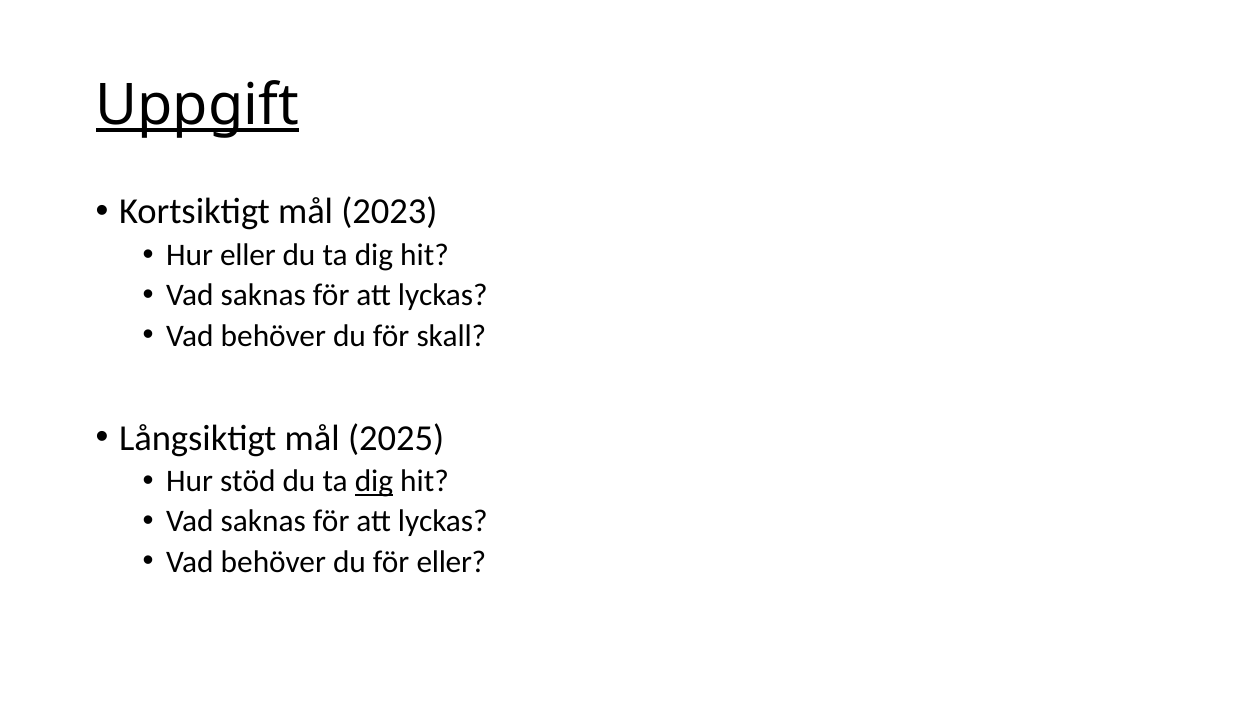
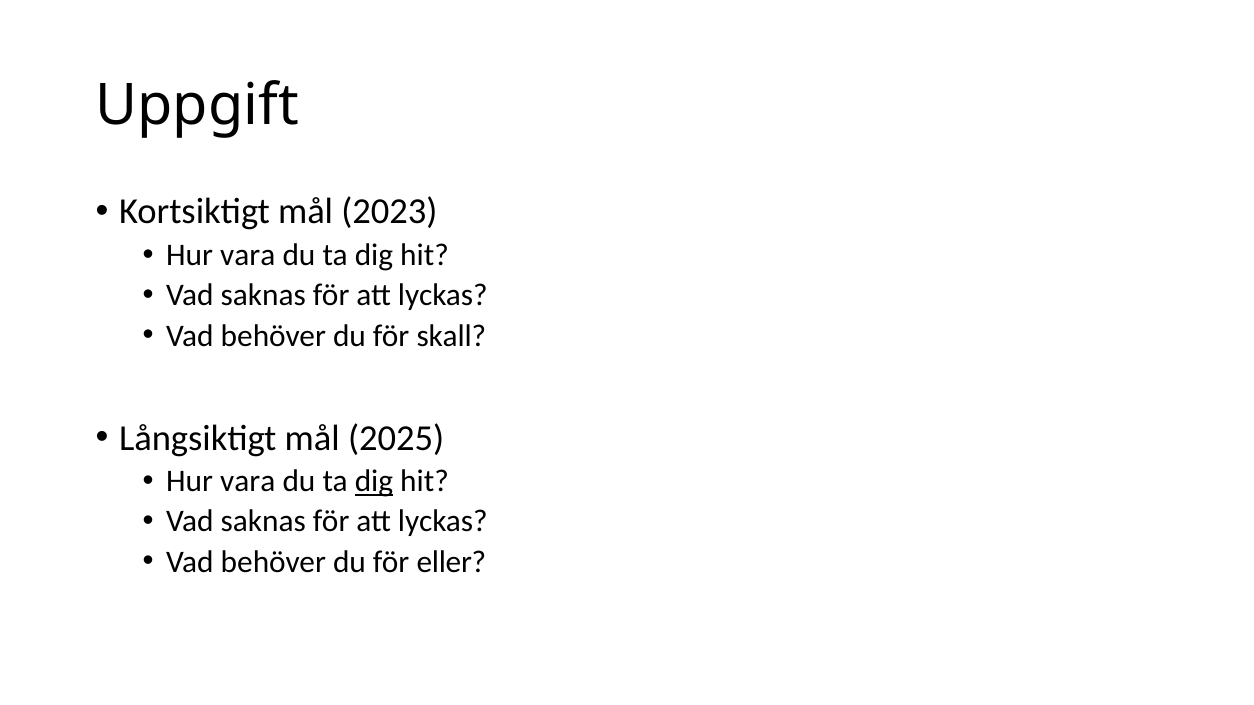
Uppgift underline: present -> none
eller at (248, 255): eller -> vara
stöd at (248, 481): stöd -> vara
